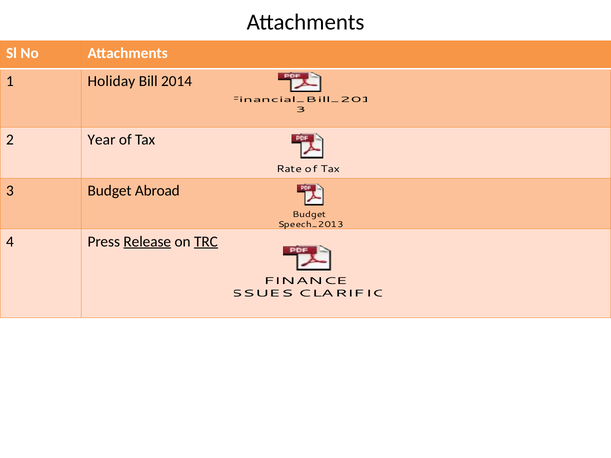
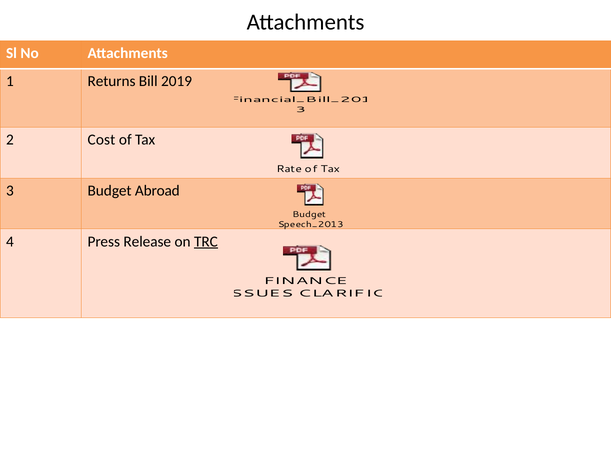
Holiday: Holiday -> Returns
2014: 2014 -> 2019
Year: Year -> Cost
Release underline: present -> none
